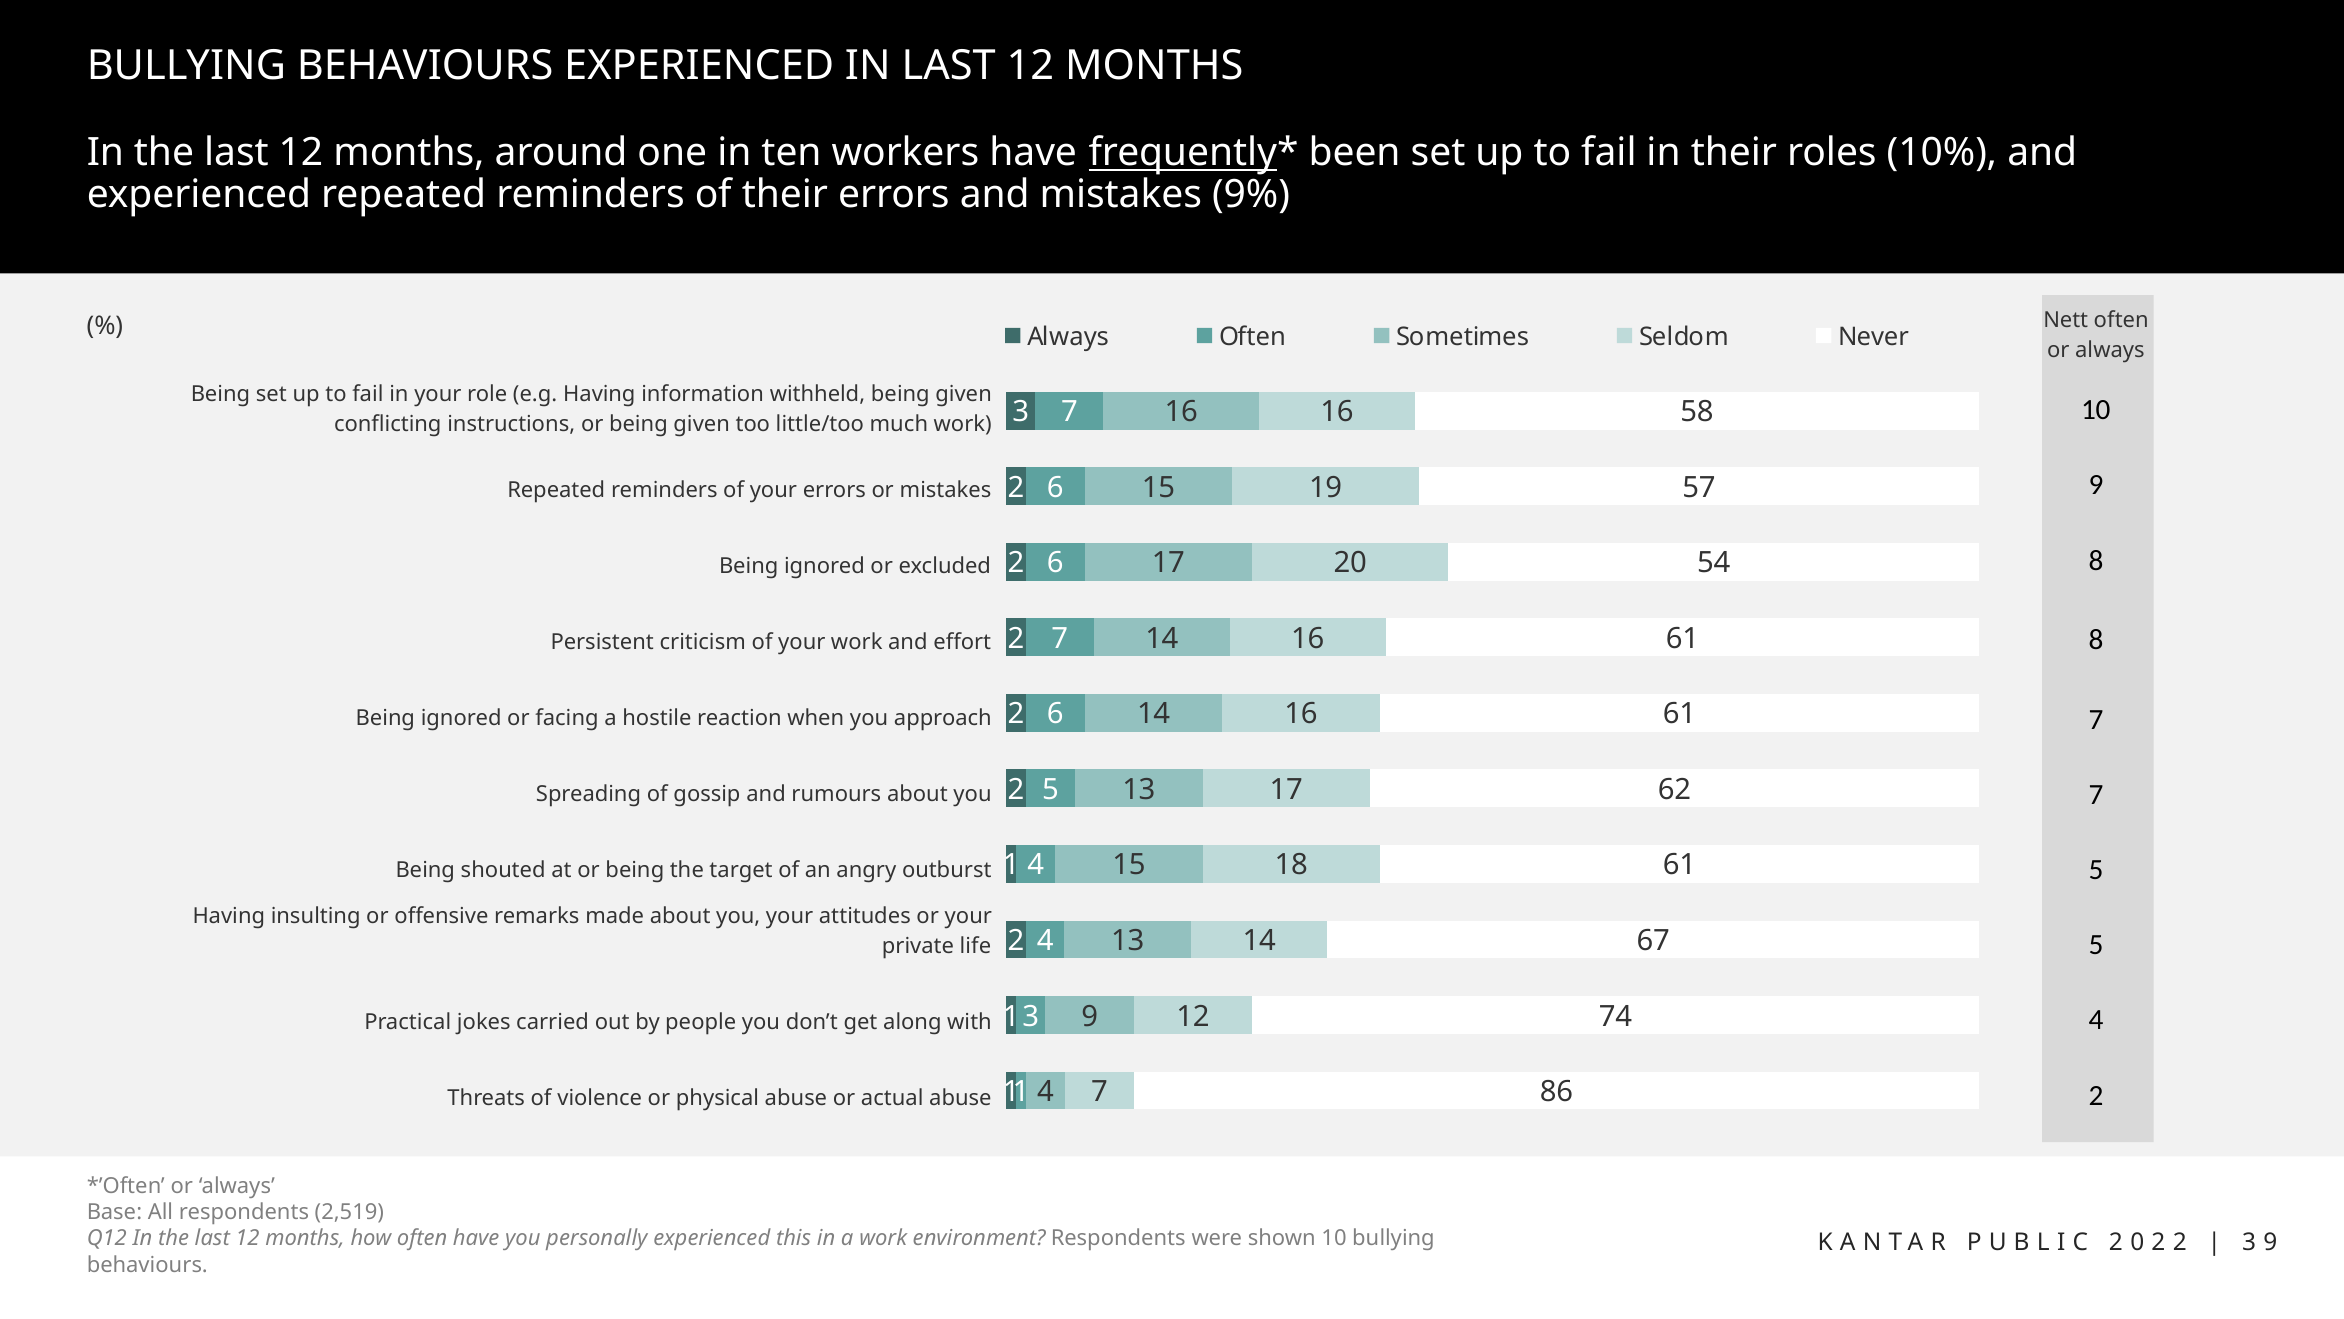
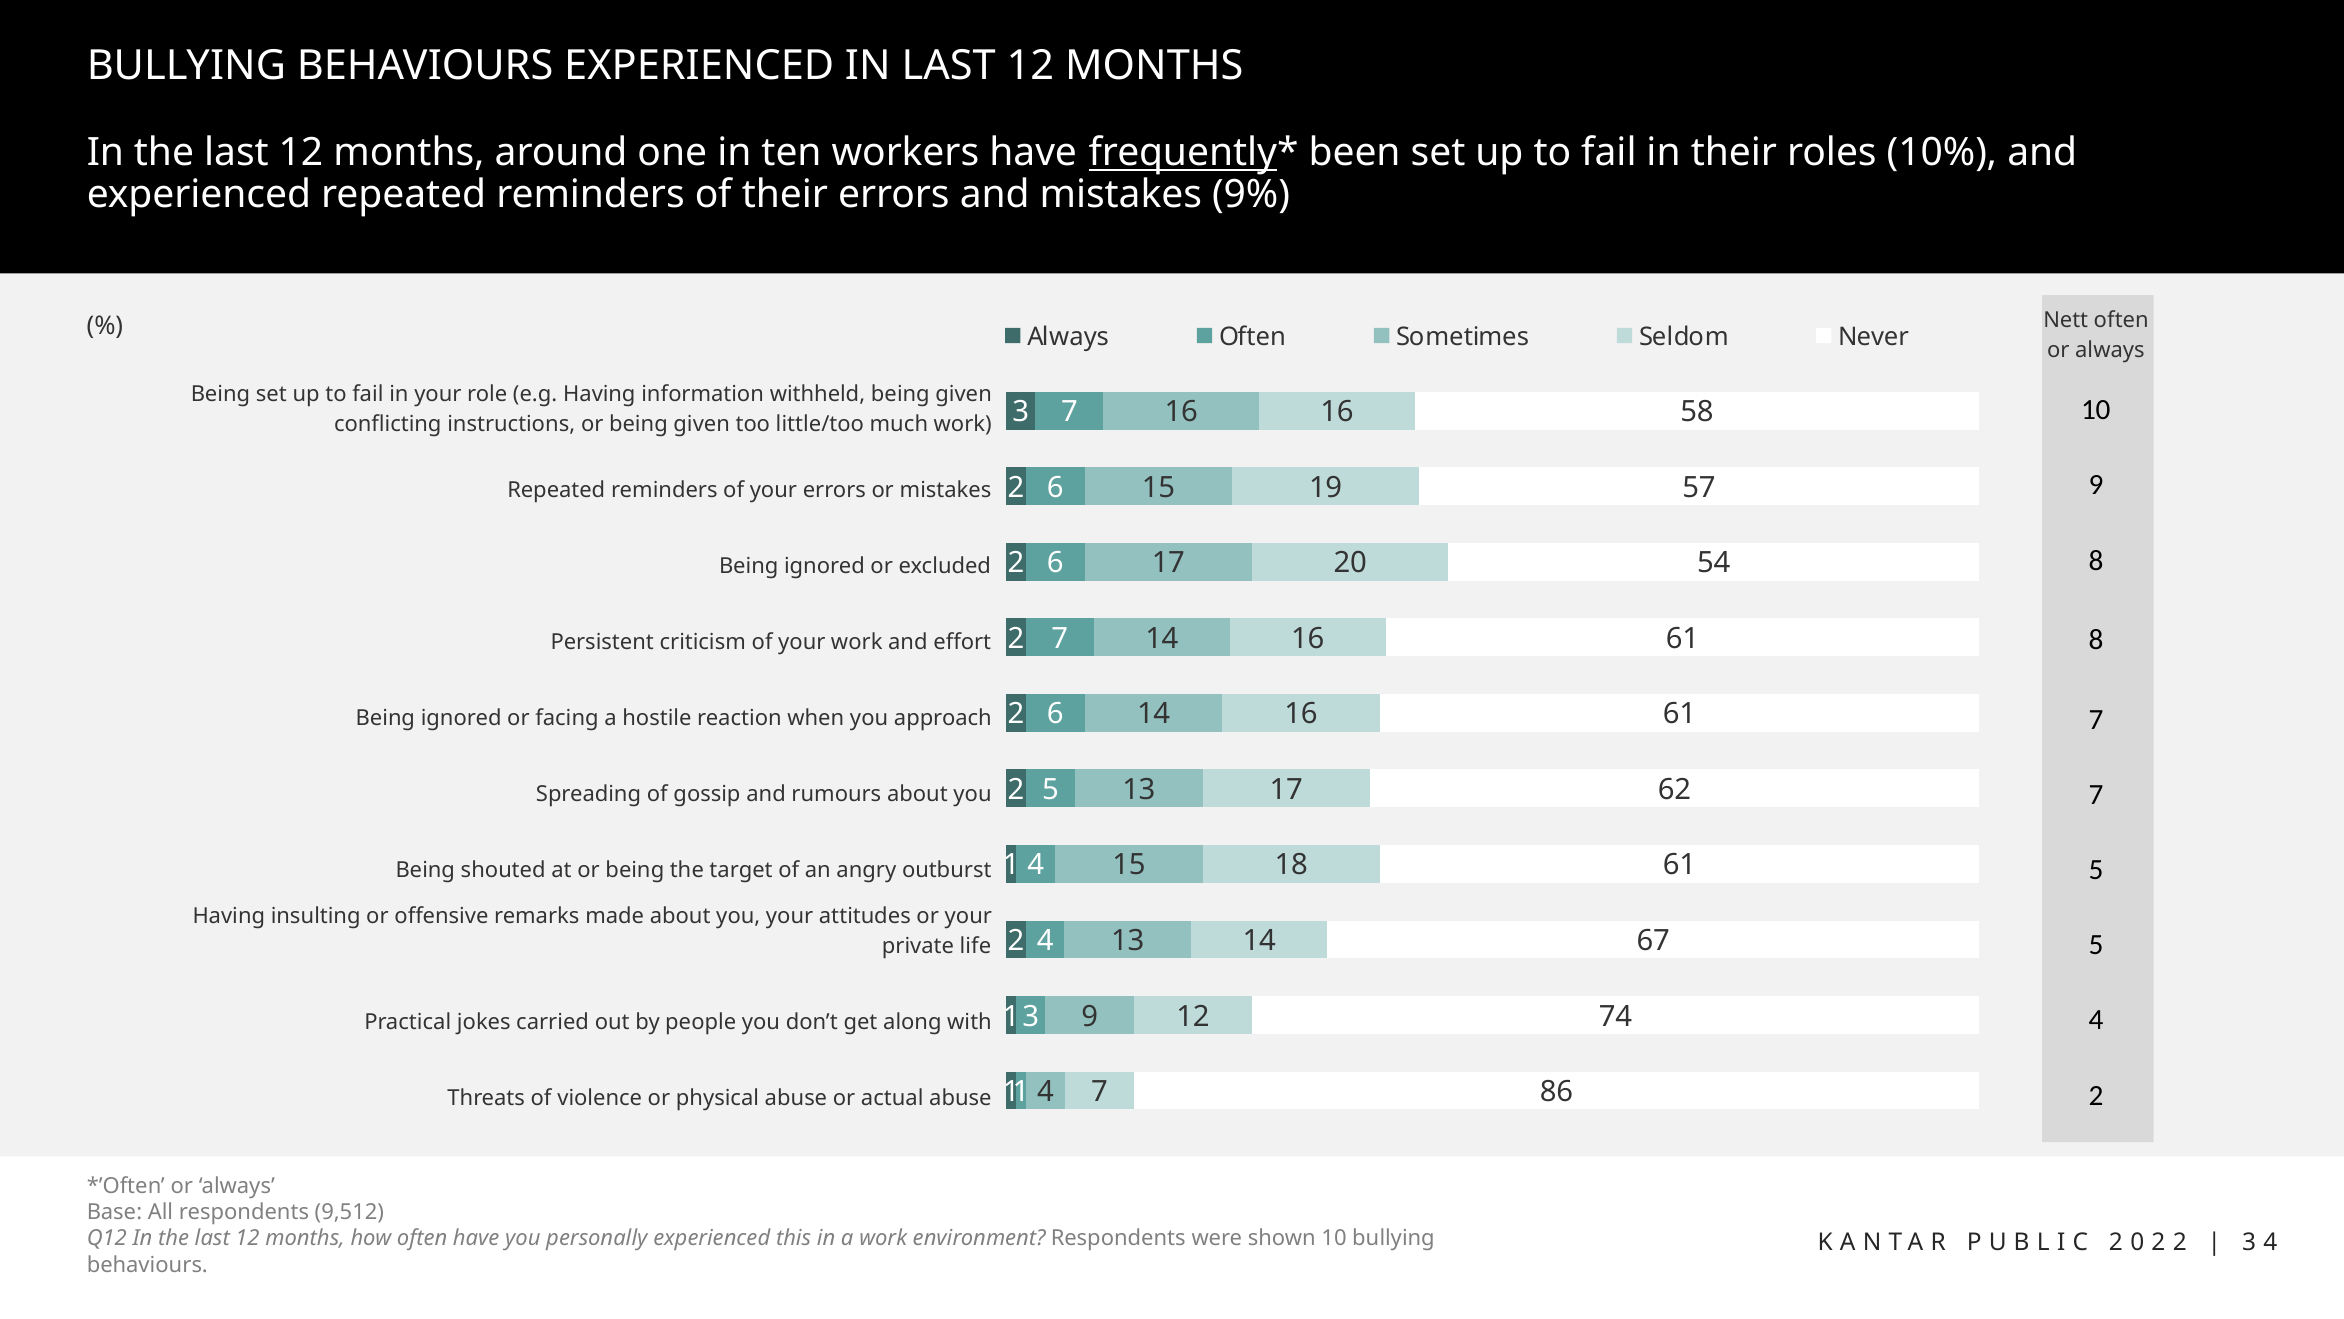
2,519: 2,519 -> 9,512
9 at (2270, 1242): 9 -> 4
